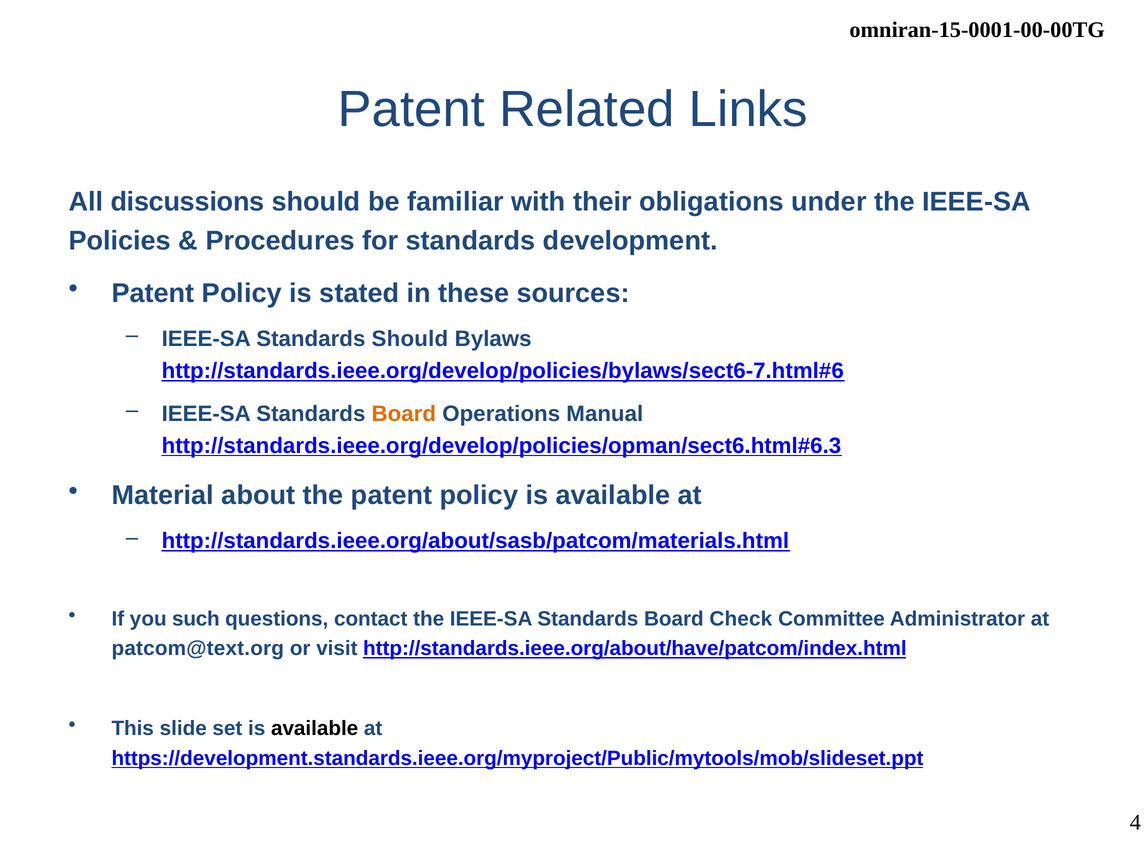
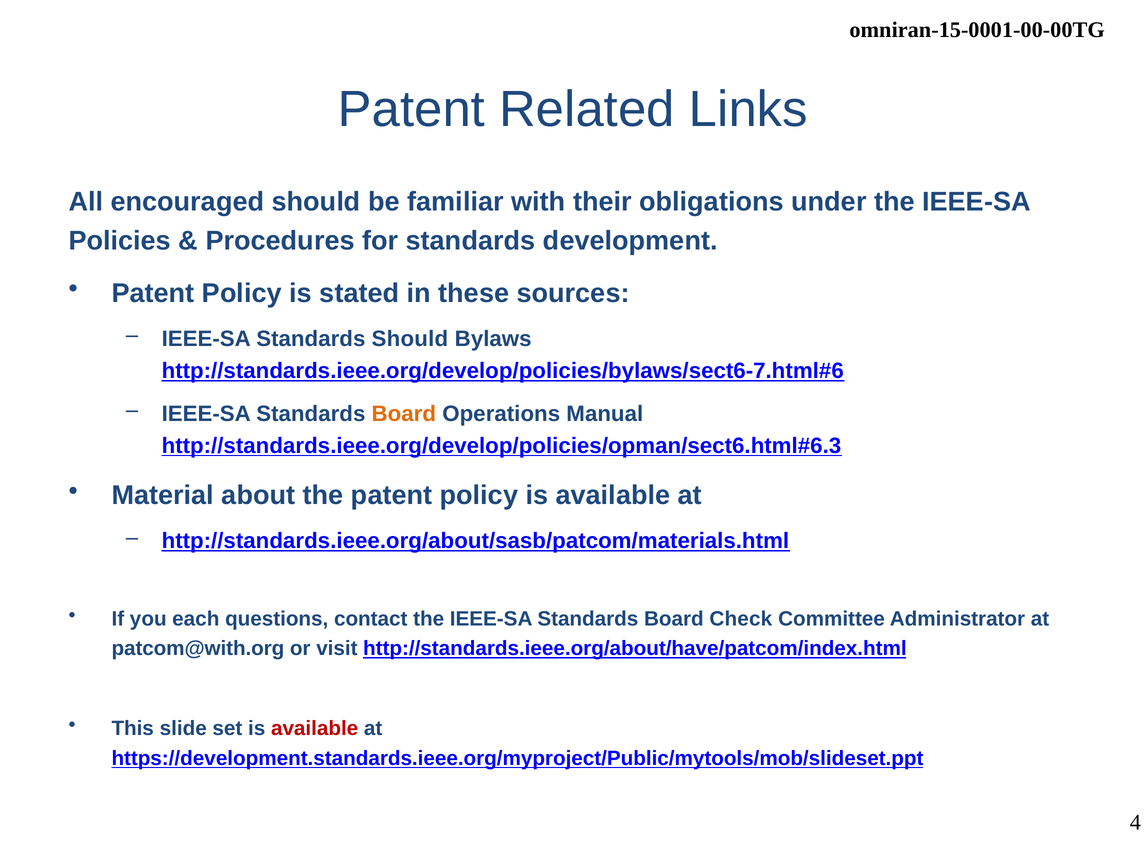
discussions: discussions -> encouraged
such: such -> each
patcom@text.org: patcom@text.org -> patcom@with.org
available at (315, 729) colour: black -> red
